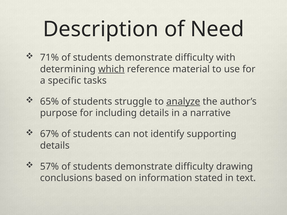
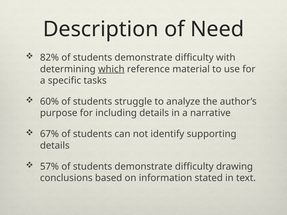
71%: 71% -> 82%
65%: 65% -> 60%
analyze underline: present -> none
